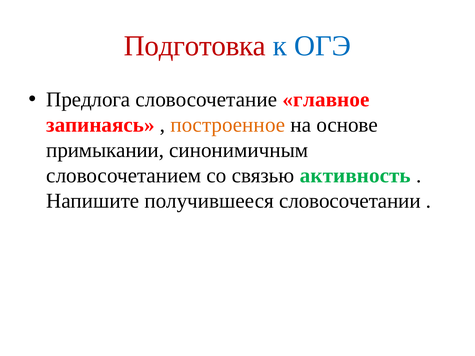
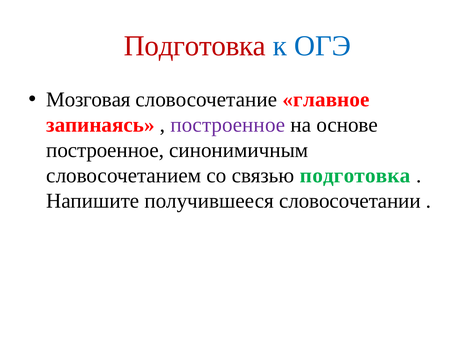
Предлога: Предлога -> Мозговая
построенное at (228, 125) colour: orange -> purple
примыкании at (105, 150): примыкании -> построенное
связью активность: активность -> подготовка
